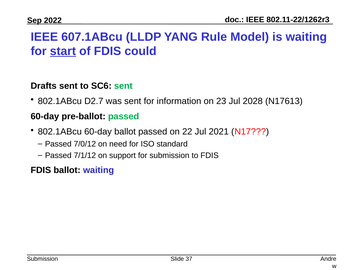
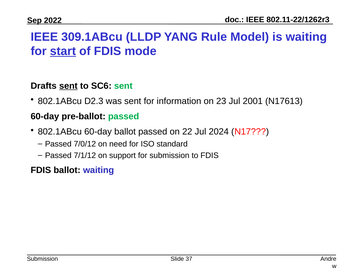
607.1ABcu: 607.1ABcu -> 309.1ABcu
could: could -> mode
sent at (68, 86) underline: none -> present
D2.7: D2.7 -> D2.3
2028: 2028 -> 2001
2021: 2021 -> 2024
